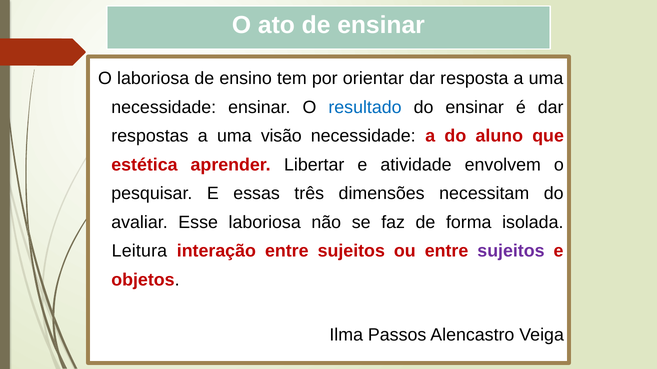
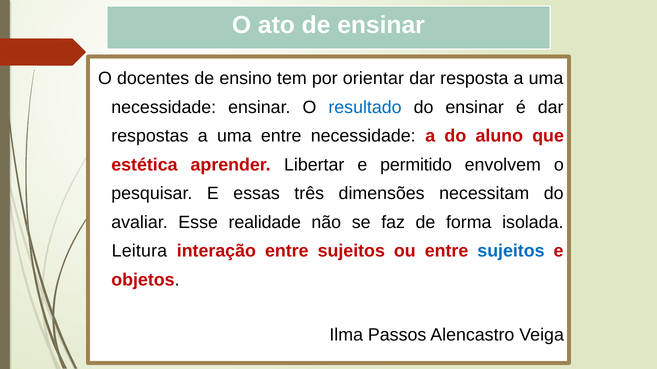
O laboriosa: laboriosa -> docentes
uma visão: visão -> entre
atividade: atividade -> permitido
Esse laboriosa: laboriosa -> realidade
sujeitos at (511, 251) colour: purple -> blue
